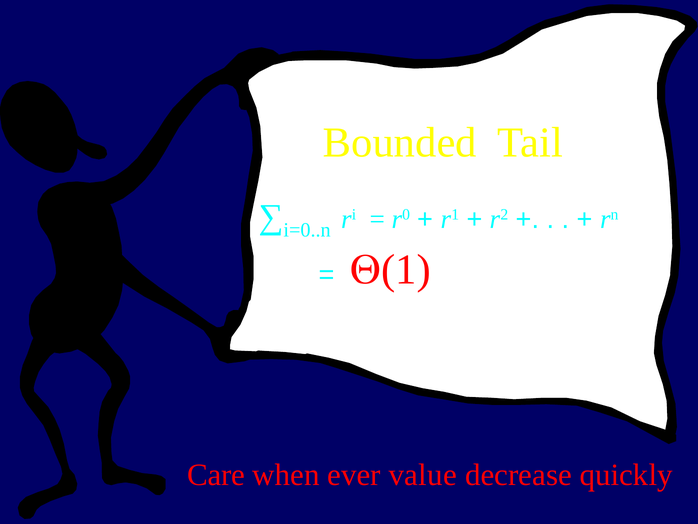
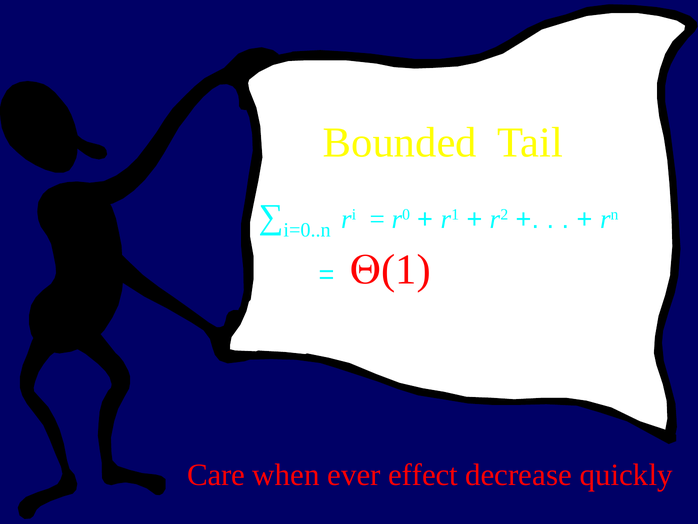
value: value -> effect
